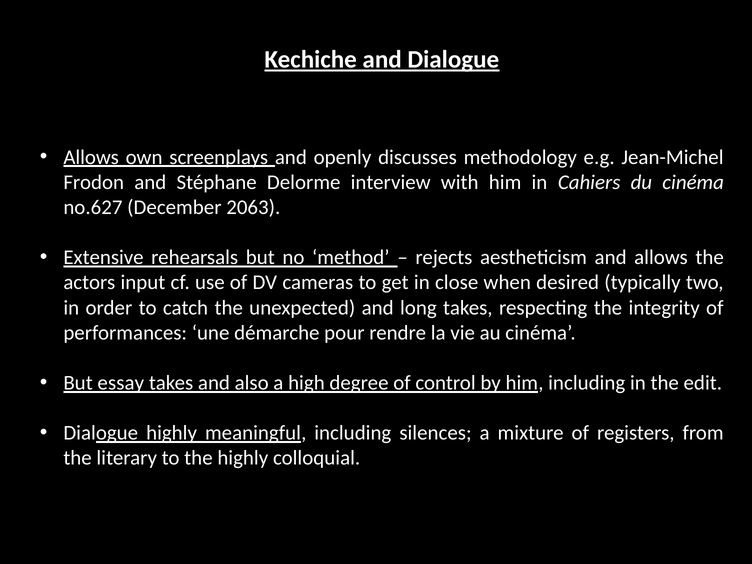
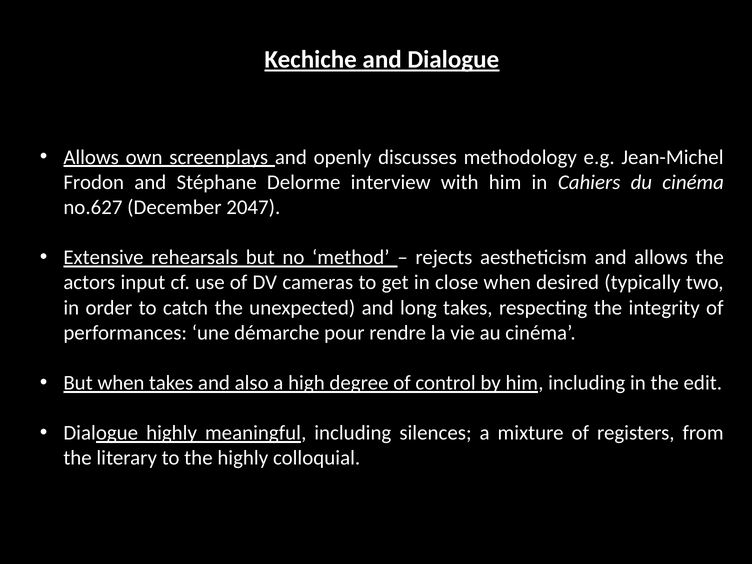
2063: 2063 -> 2047
But essay: essay -> when
